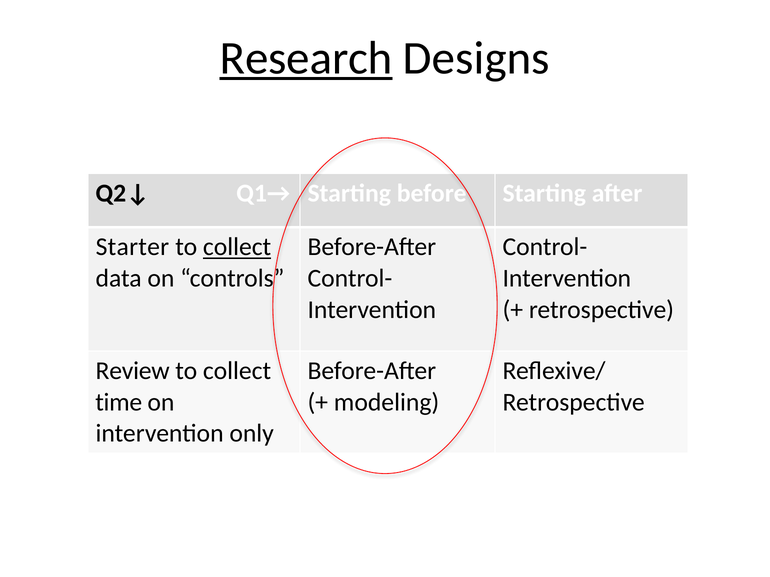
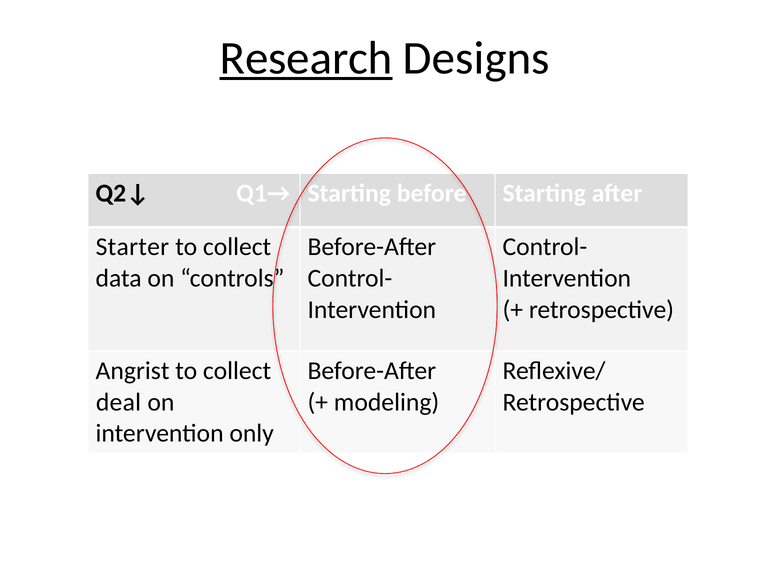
collect at (237, 247) underline: present -> none
Review: Review -> Angrist
time: time -> deal
